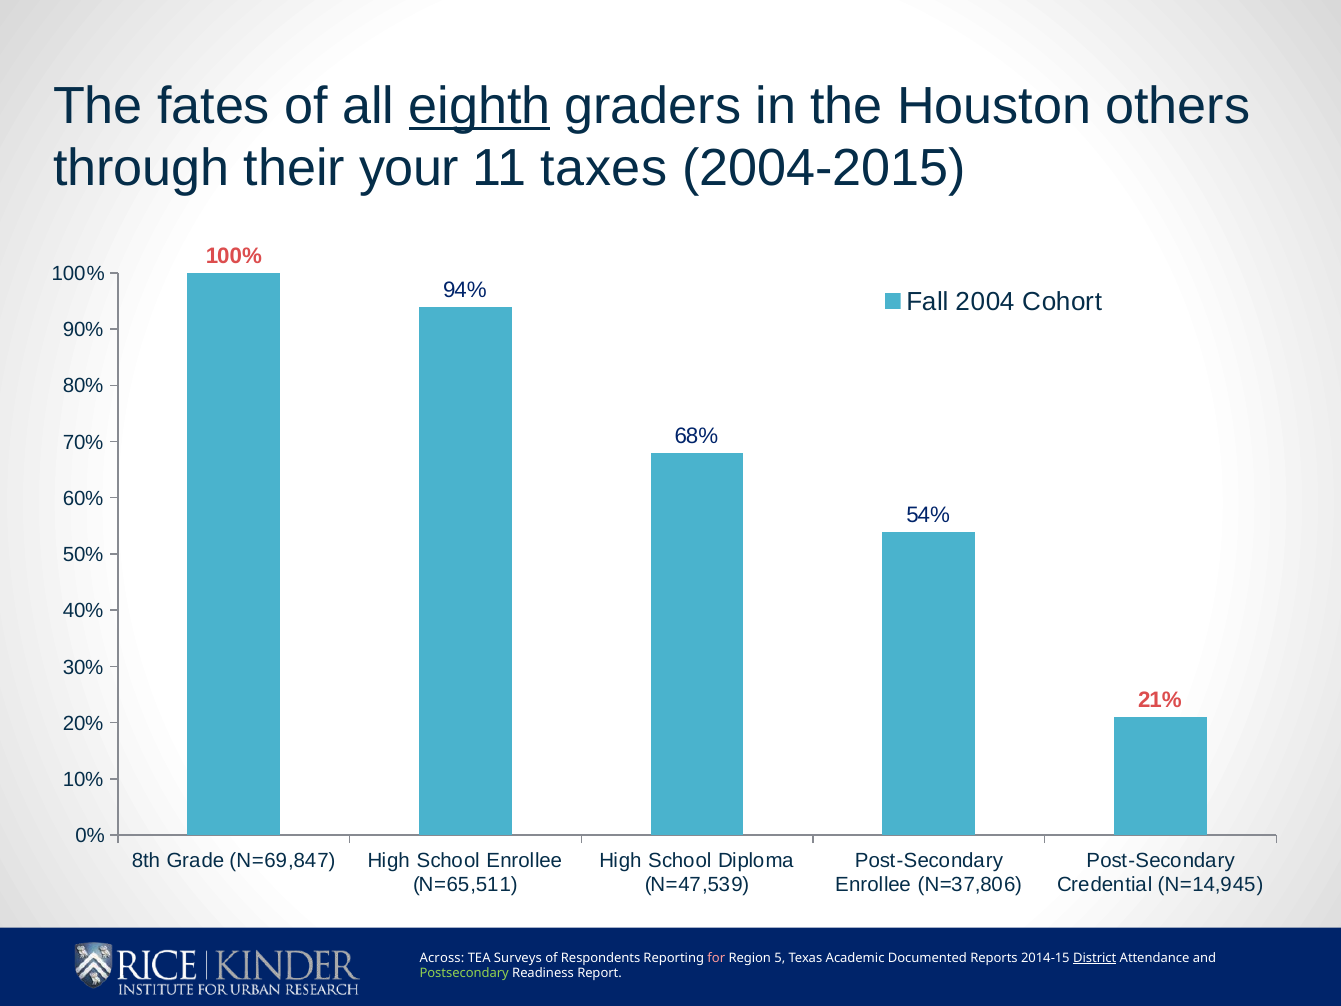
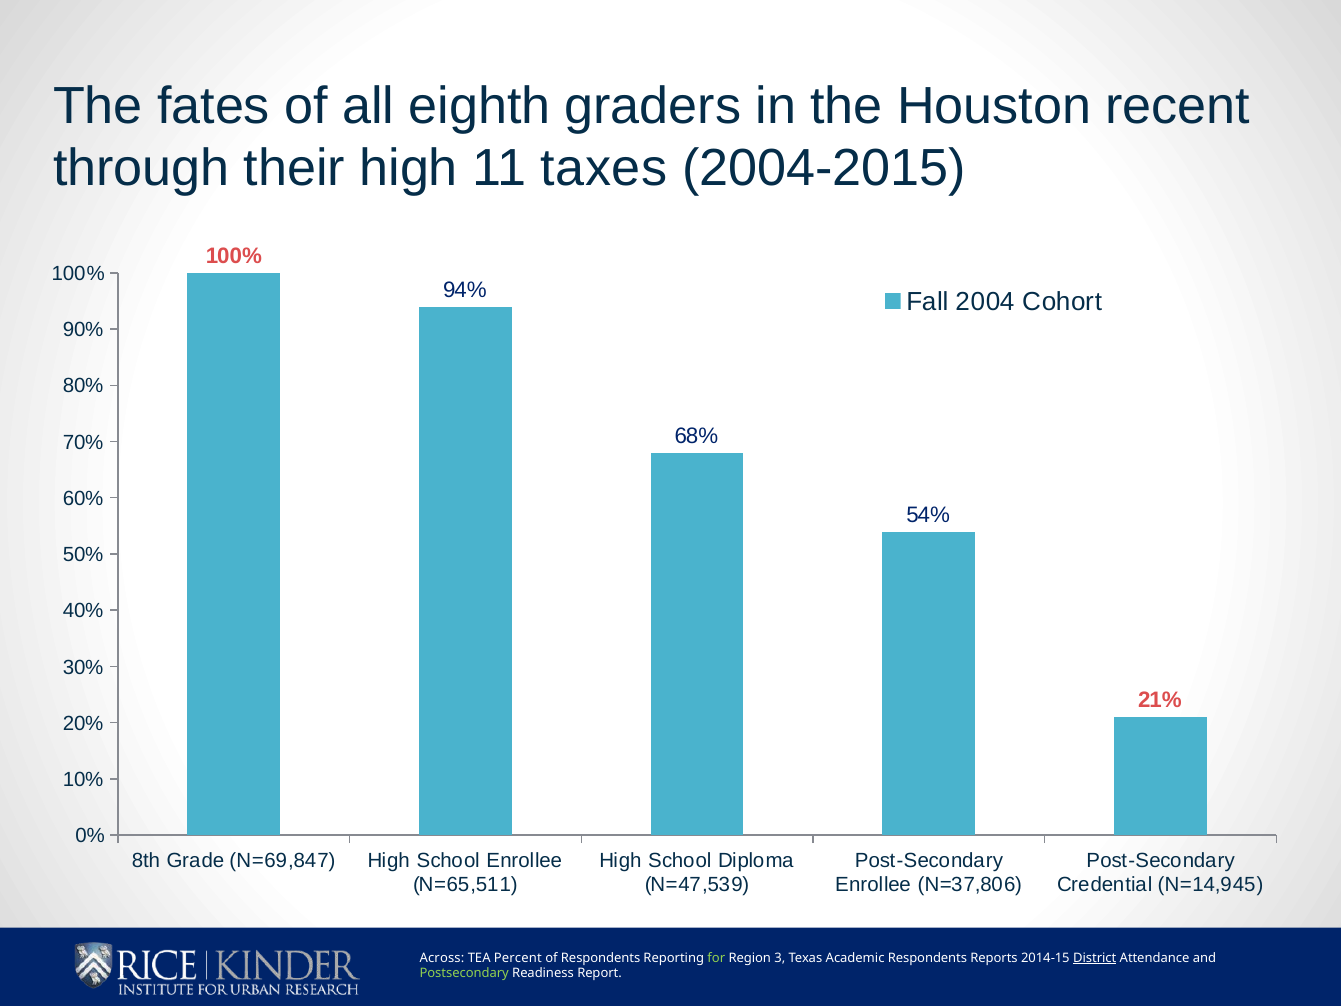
eighth underline: present -> none
others: others -> recent
their your: your -> high
Surveys: Surveys -> Percent
for colour: pink -> light green
5: 5 -> 3
Academic Documented: Documented -> Respondents
